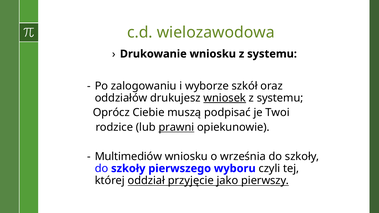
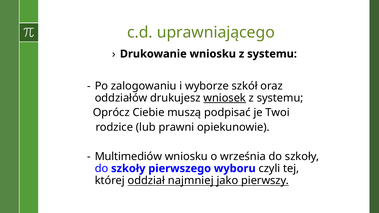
wielozawodowa: wielozawodowa -> uprawniającego
prawni underline: present -> none
przyjęcie: przyjęcie -> najmniej
